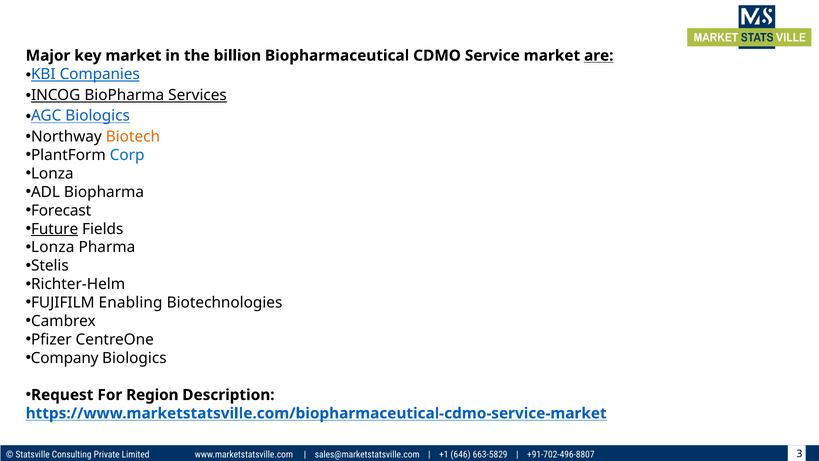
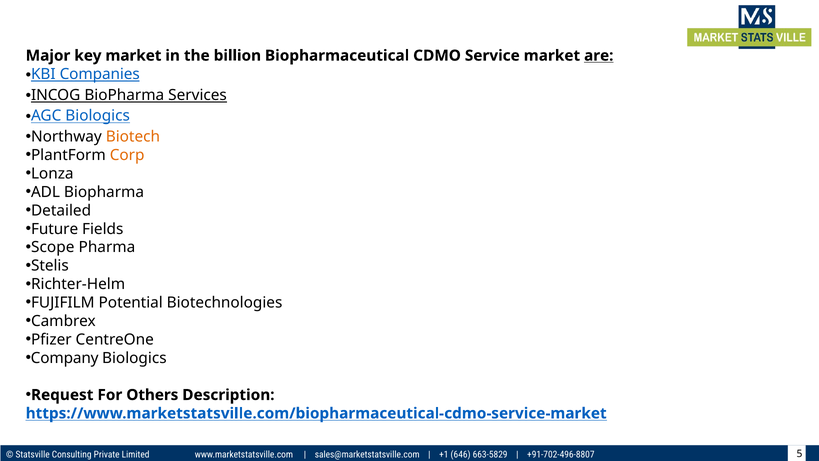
Corp colour: blue -> orange
Forecast: Forecast -> Detailed
Future underline: present -> none
Lonza at (53, 247): Lonza -> Scope
Enabling: Enabling -> Potential
Region: Region -> Others
3: 3 -> 5
